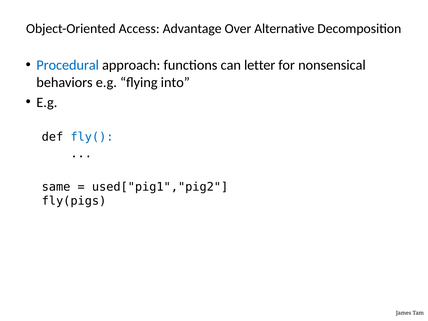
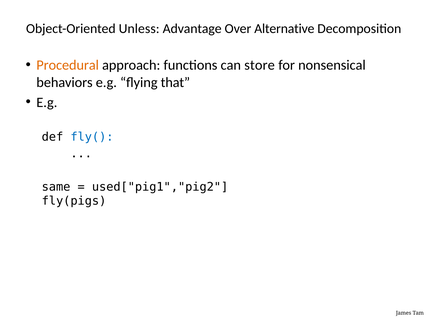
Access: Access -> Unless
Procedural colour: blue -> orange
letter: letter -> store
into: into -> that
